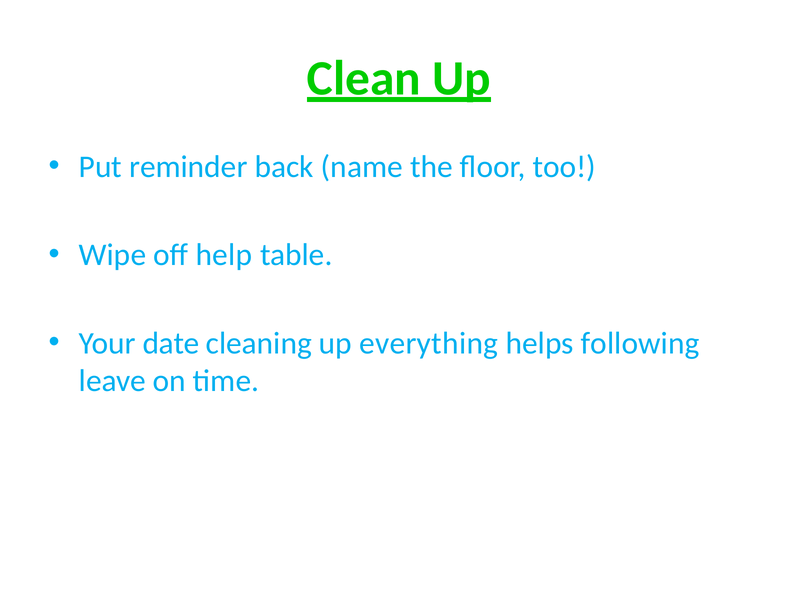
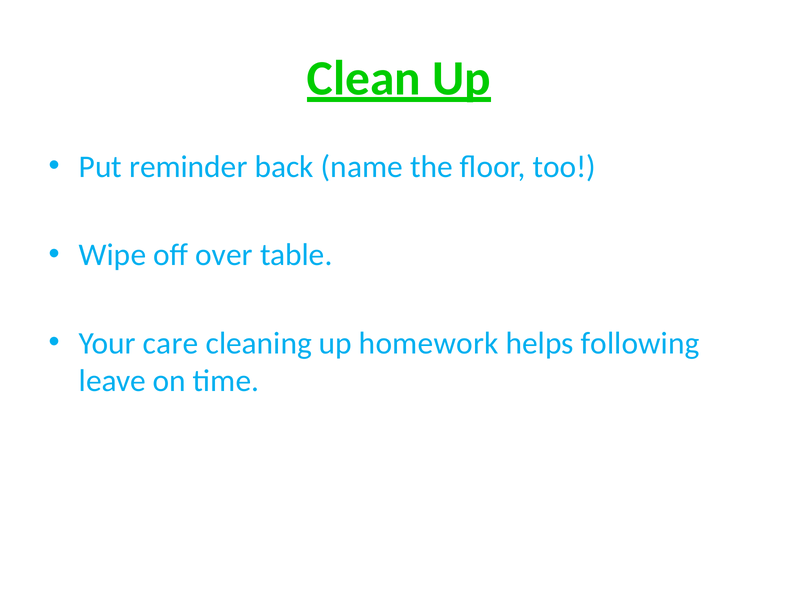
help: help -> over
date: date -> care
everything: everything -> homework
